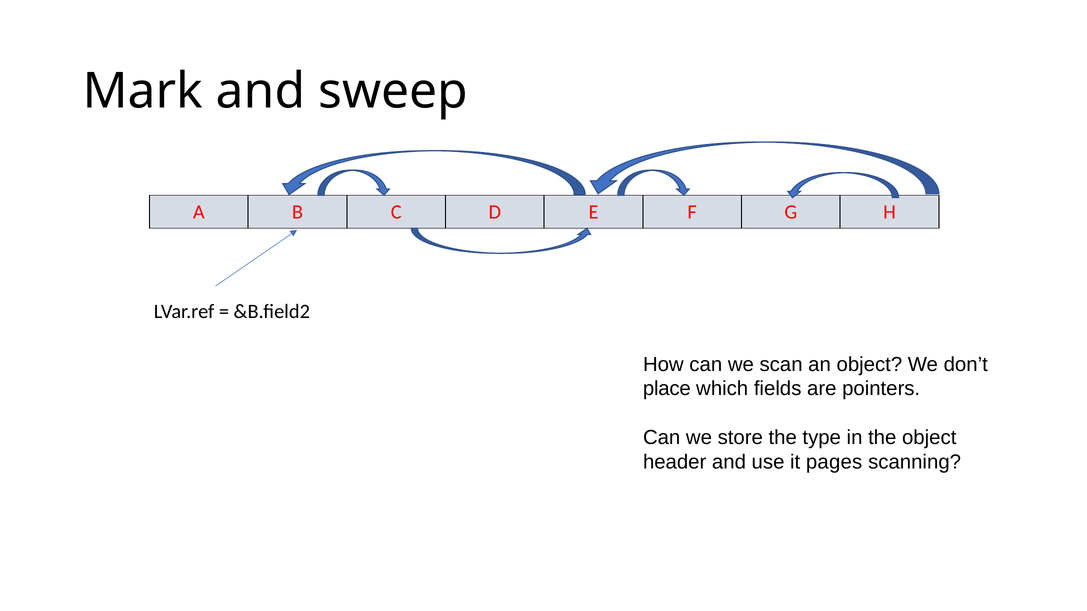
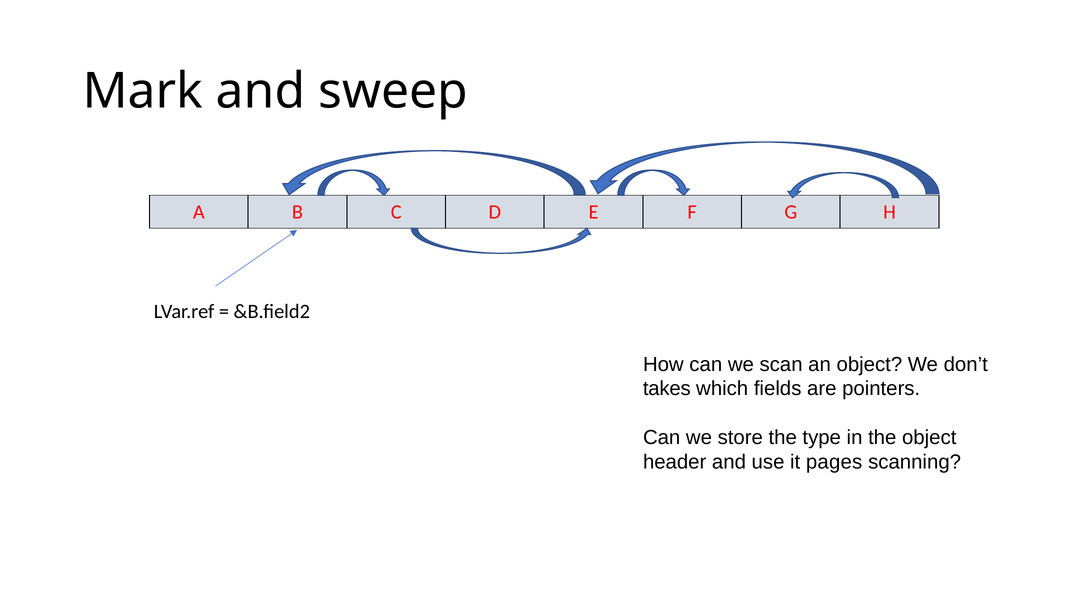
place: place -> takes
